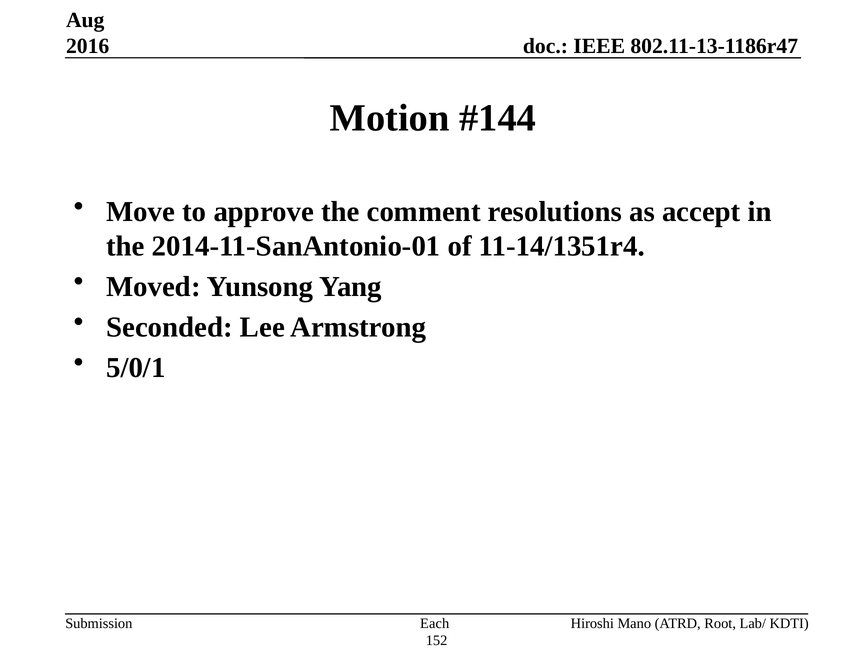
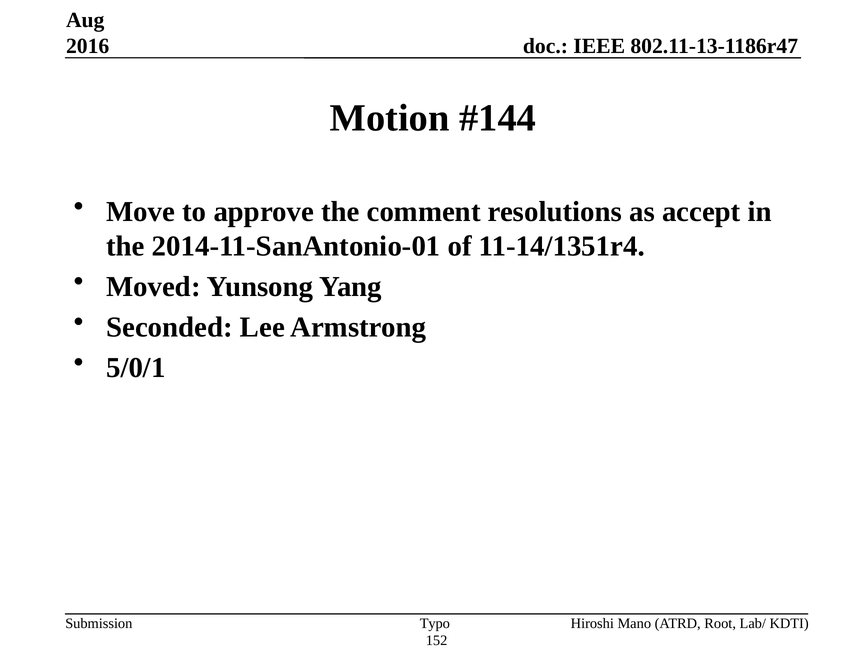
Each: Each -> Typo
